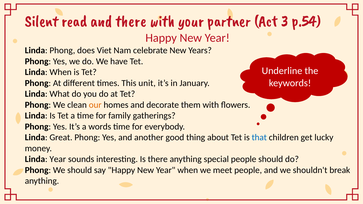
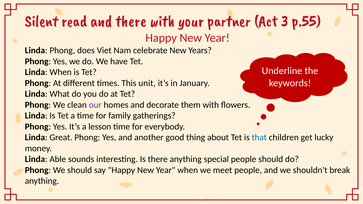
p.54: p.54 -> p.55
our colour: orange -> purple
words: words -> lesson
Linda Year: Year -> Able
